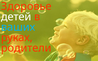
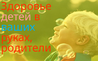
детей colour: white -> pink
